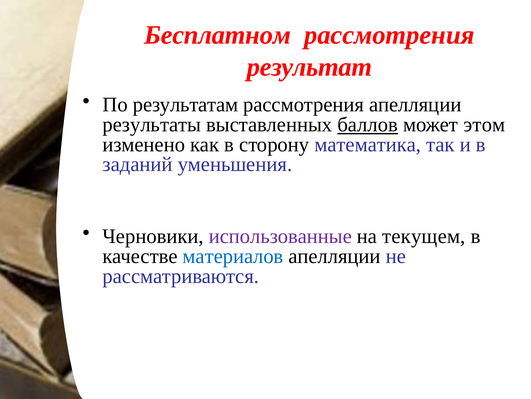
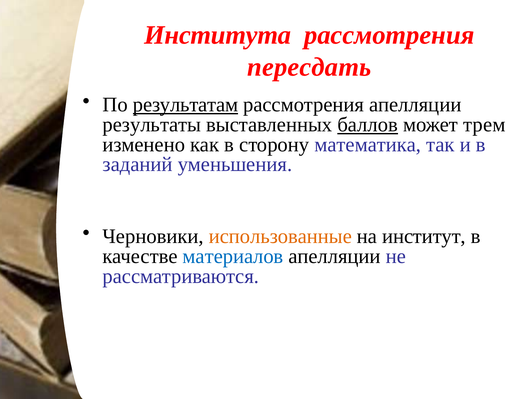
Бесплатном: Бесплатном -> Института
результат: результат -> пересдать
результатам underline: none -> present
этом: этом -> трем
использованные colour: purple -> orange
текущем: текущем -> институт
